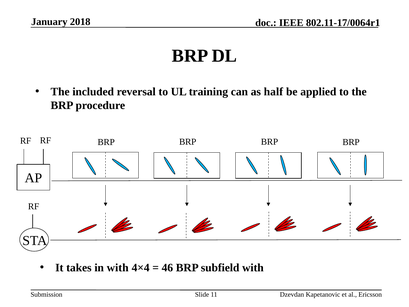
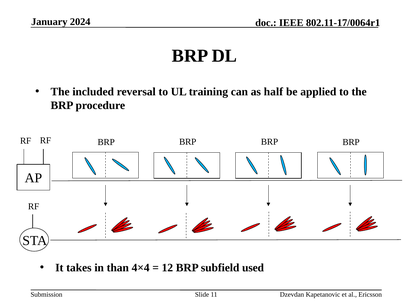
2018: 2018 -> 2024
in with: with -> than
46: 46 -> 12
subfield with: with -> used
